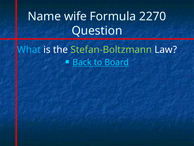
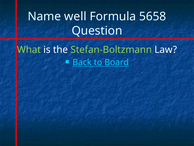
wife: wife -> well
2270: 2270 -> 5658
What colour: light blue -> light green
